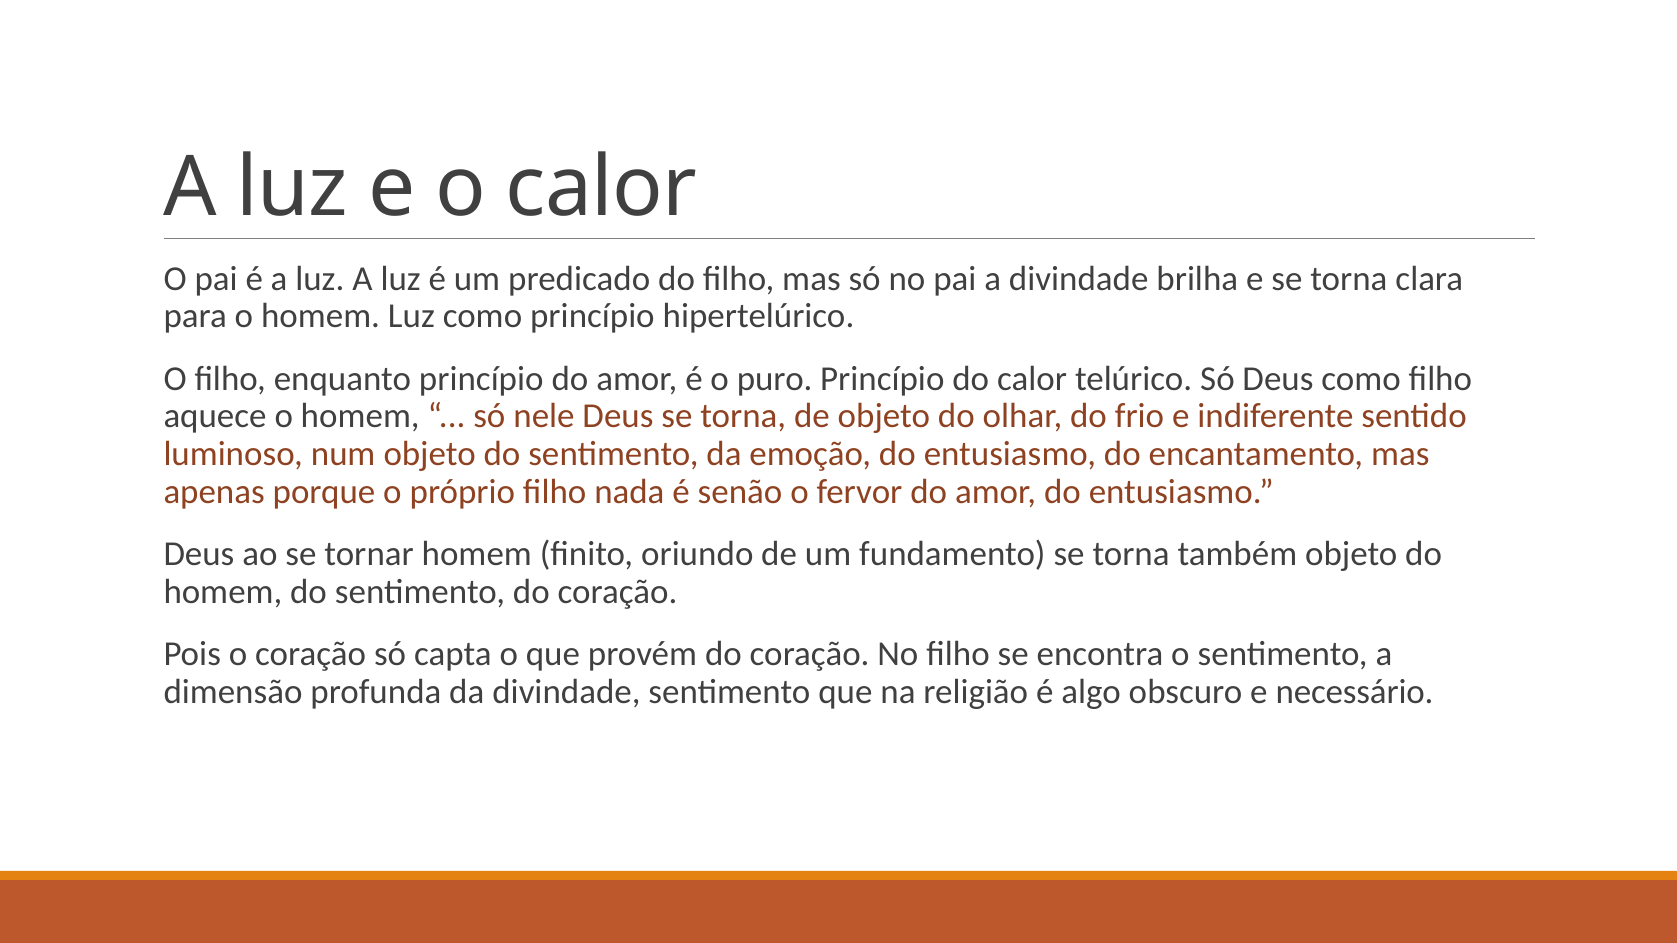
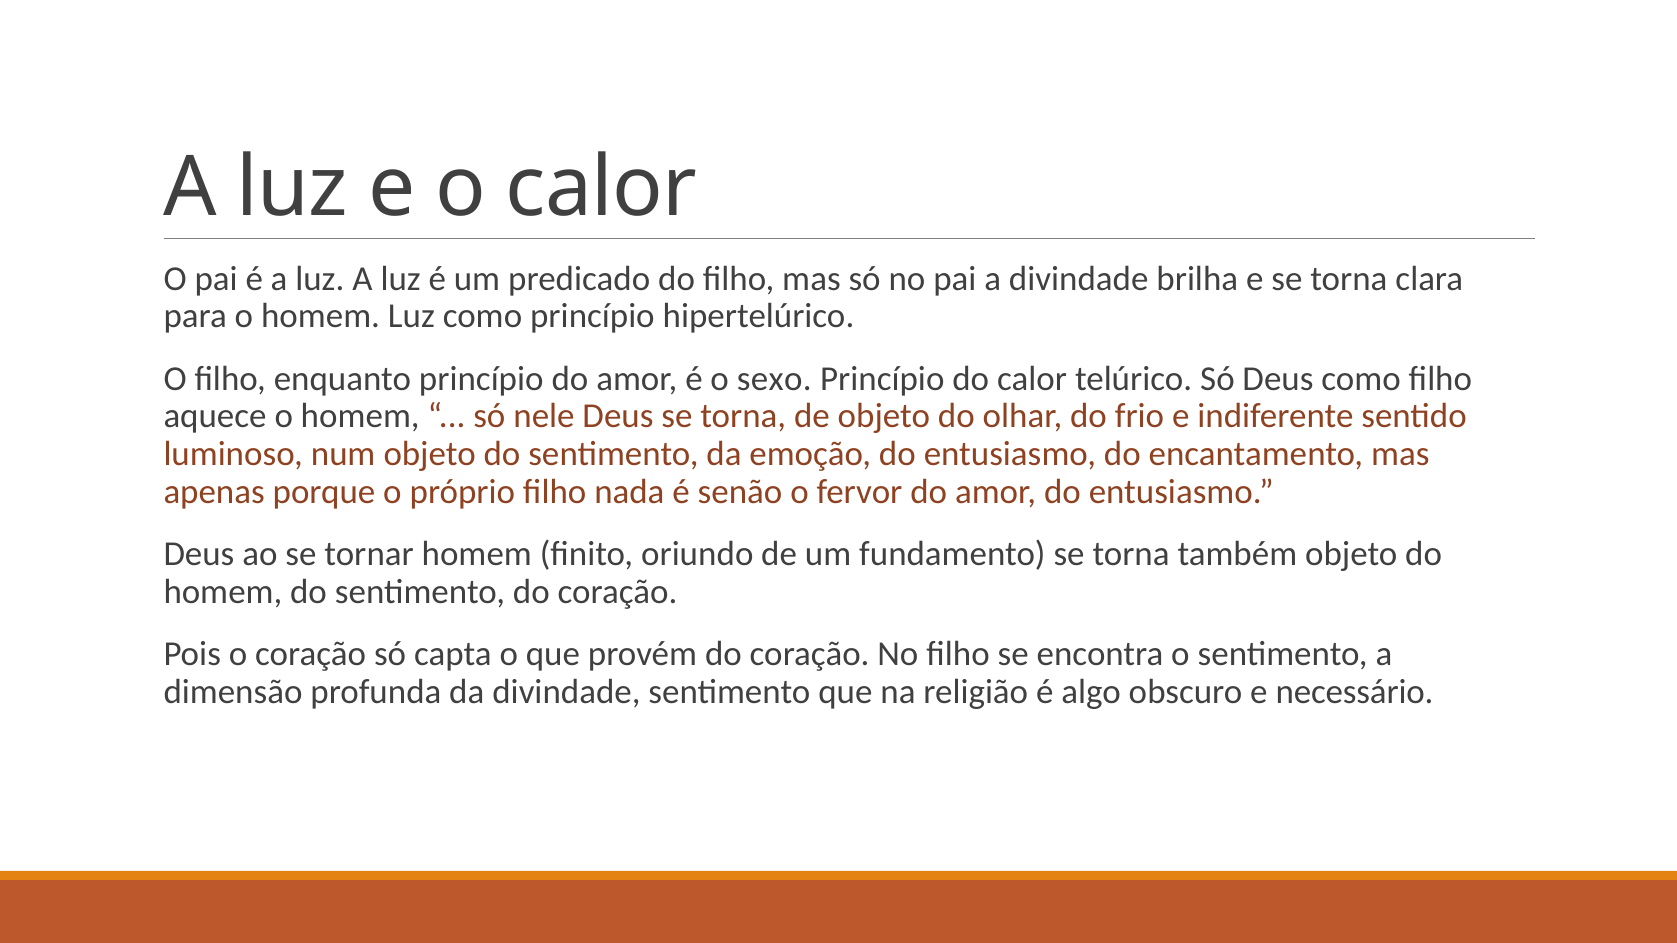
puro: puro -> sexo
